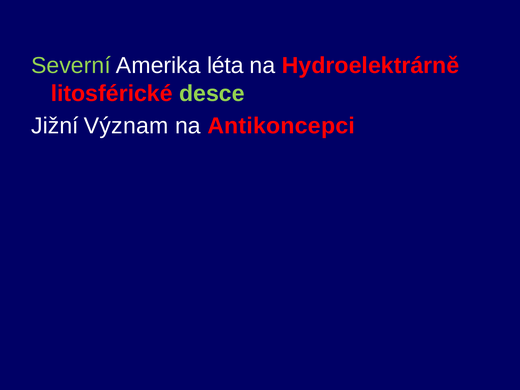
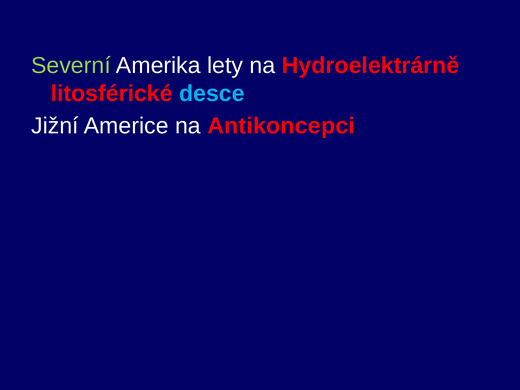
léta: léta -> lety
desce colour: light green -> light blue
Význam: Význam -> Americe
